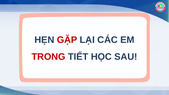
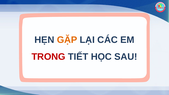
GẶP colour: red -> orange
